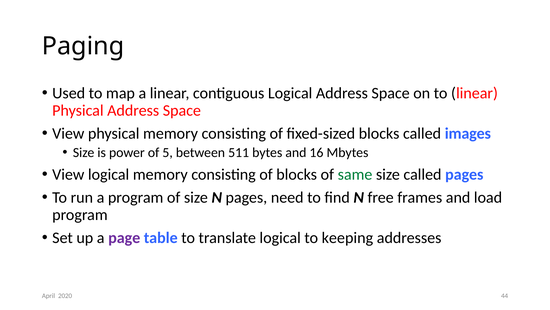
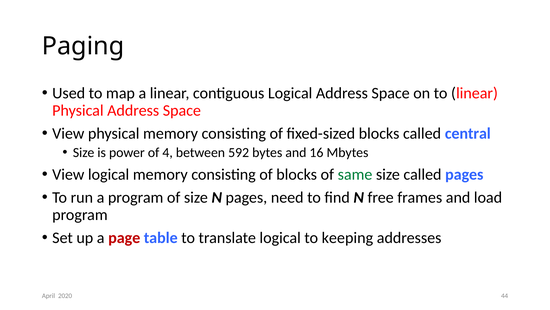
images: images -> central
5: 5 -> 4
511: 511 -> 592
page colour: purple -> red
